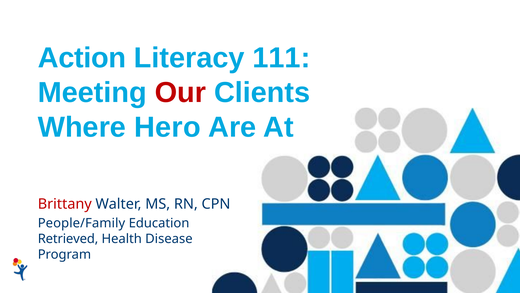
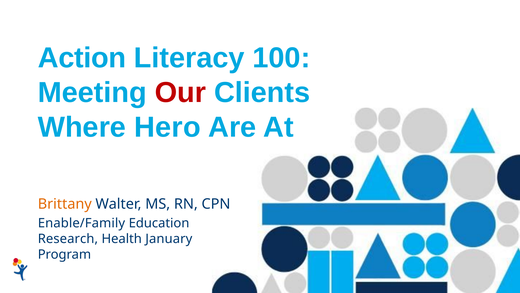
111: 111 -> 100
Brittany colour: red -> orange
People/Family: People/Family -> Enable/Family
Retrieved: Retrieved -> Research
Disease: Disease -> January
